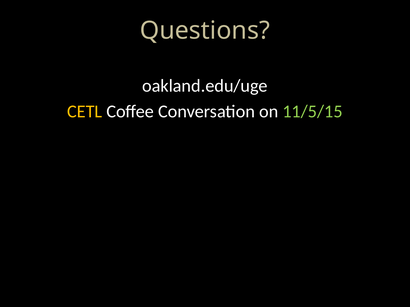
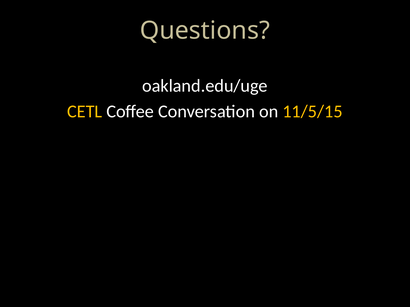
11/5/15 colour: light green -> yellow
